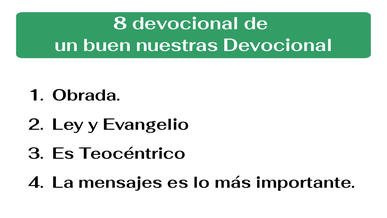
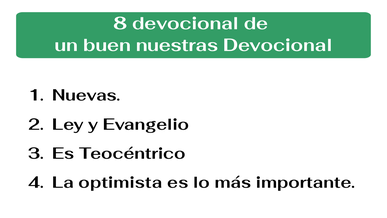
Obrada: Obrada -> Nuevas
mensajes: mensajes -> optimista
